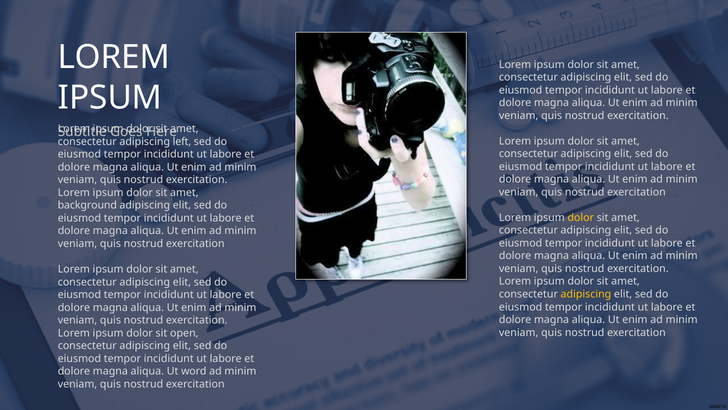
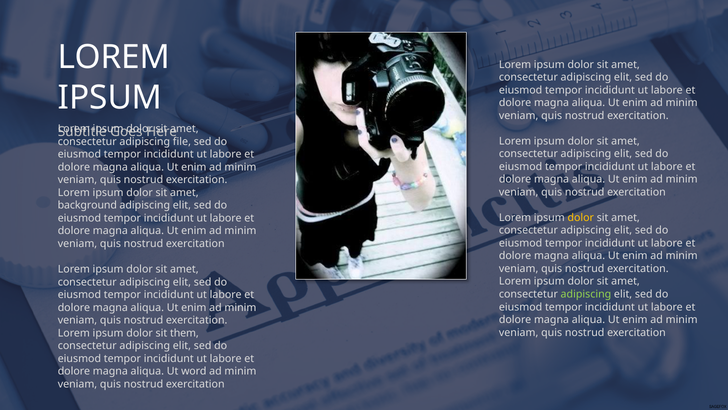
left: left -> file
adipiscing at (586, 294) colour: yellow -> light green
open: open -> them
